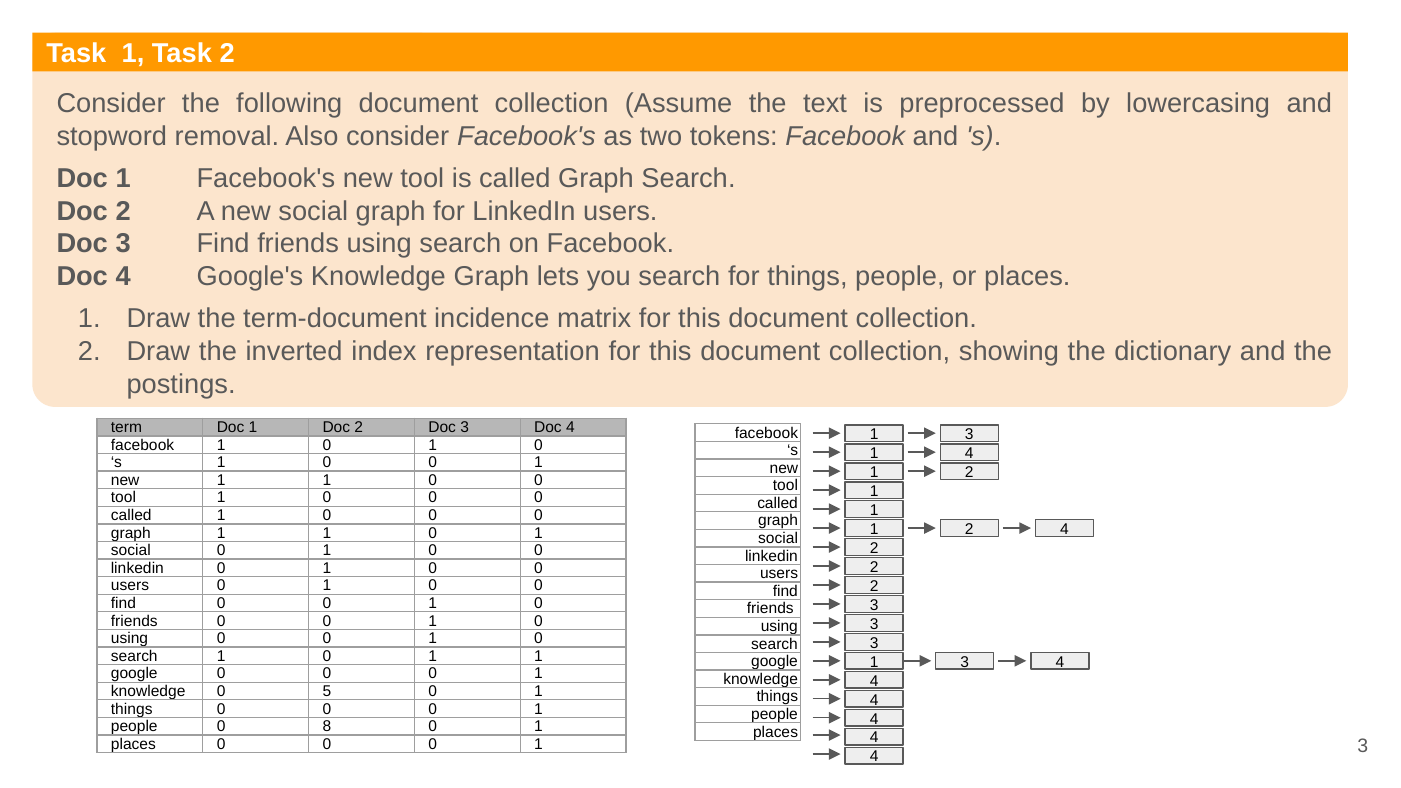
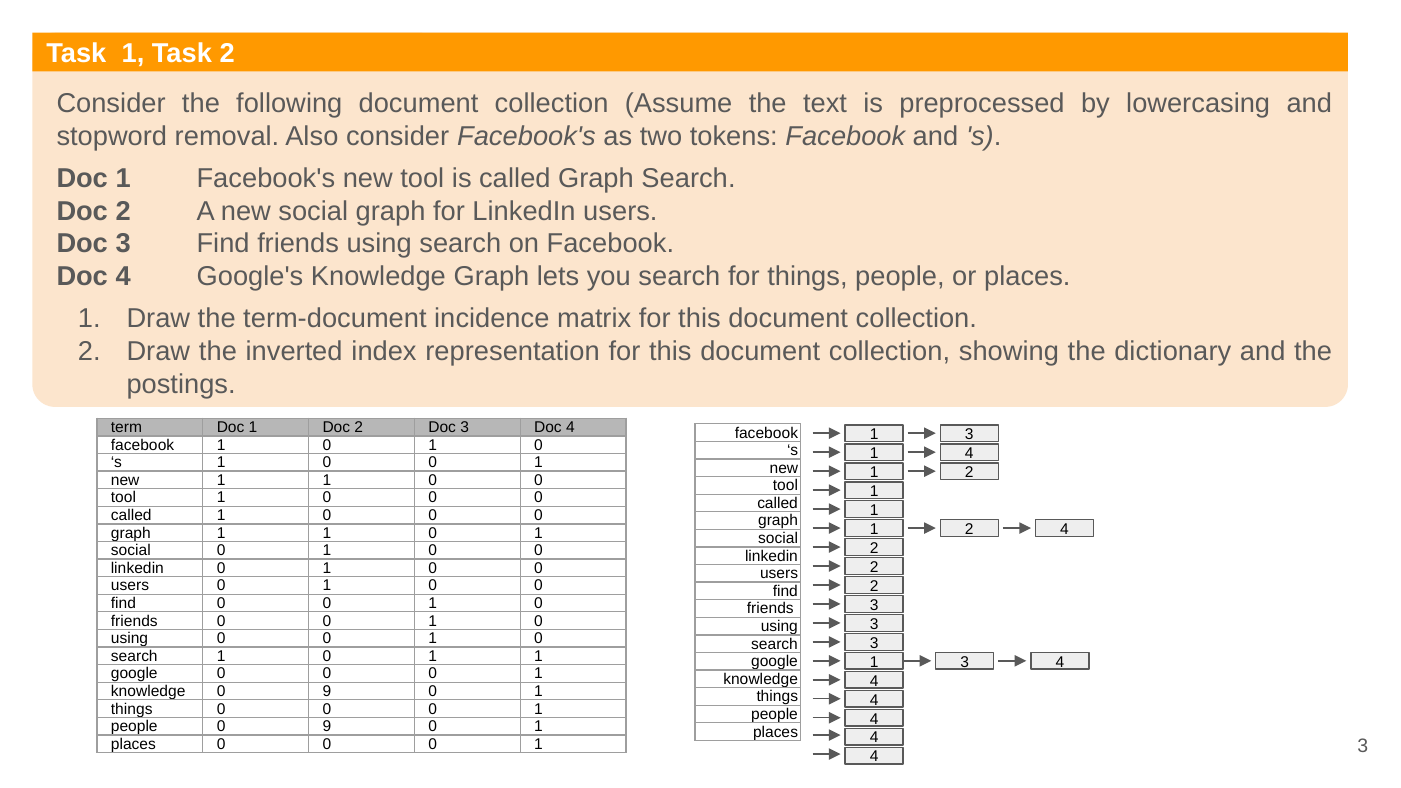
knowledge 0 5: 5 -> 9
people 0 8: 8 -> 9
